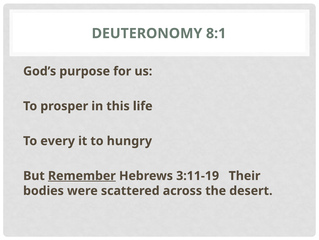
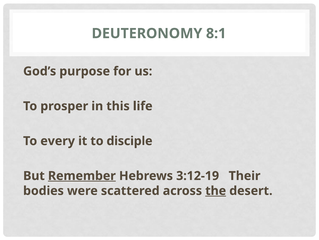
hungry: hungry -> disciple
3:11-19: 3:11-19 -> 3:12-19
the underline: none -> present
